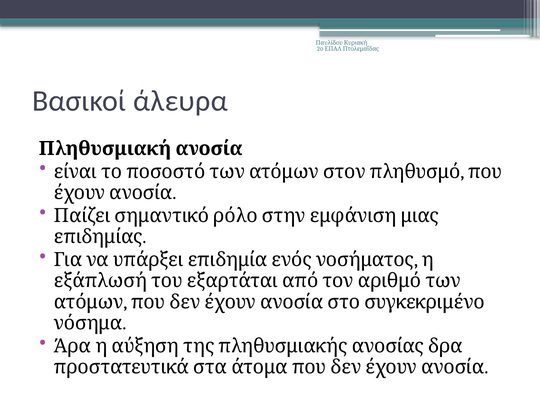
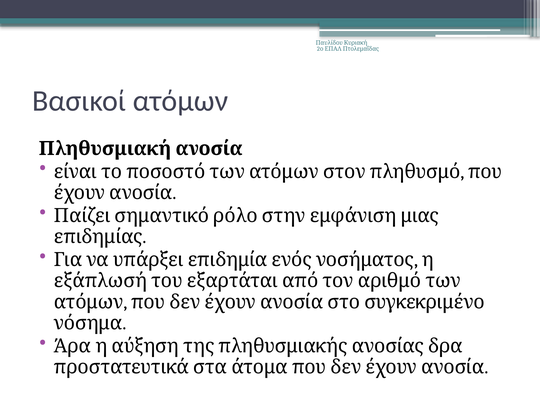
Βασικοί άλευρα: άλευρα -> ατόμων
